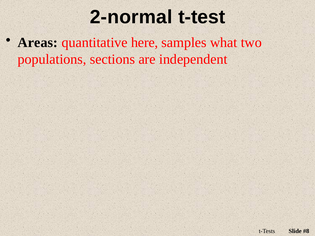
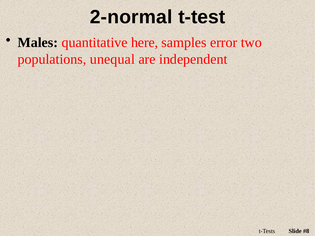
Areas: Areas -> Males
what: what -> error
sections: sections -> unequal
